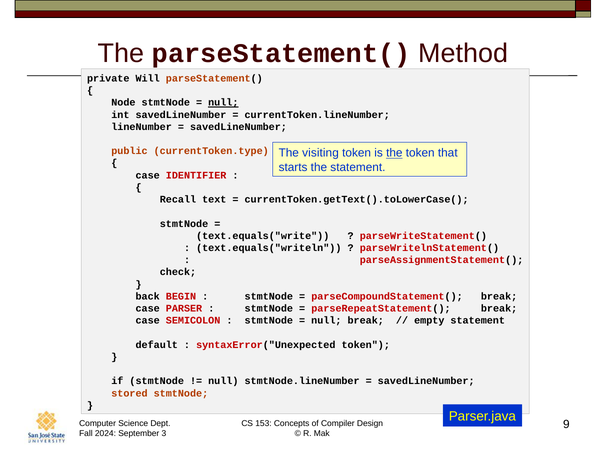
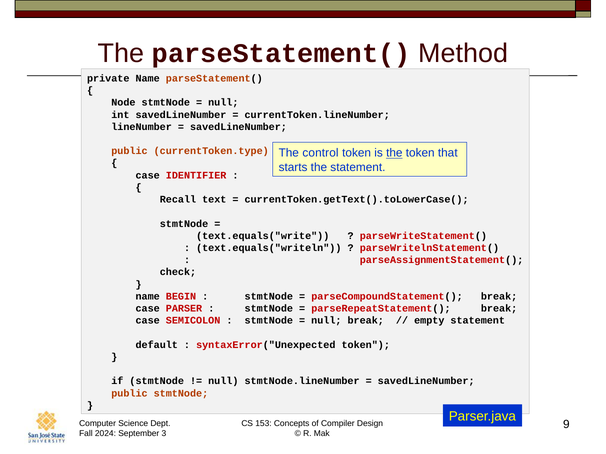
private Will: Will -> Name
null at (223, 103) underline: present -> none
visiting: visiting -> control
back at (148, 297): back -> name
stored at (129, 394): stored -> public
